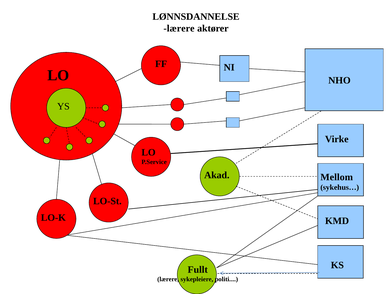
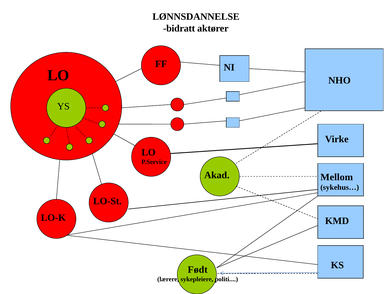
lærere at (179, 28): lærere -> bidratt
Fullt: Fullt -> Født
